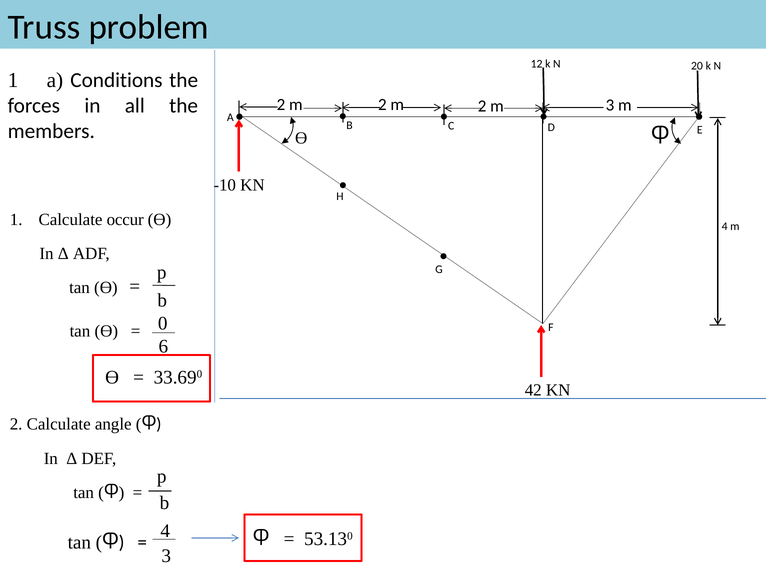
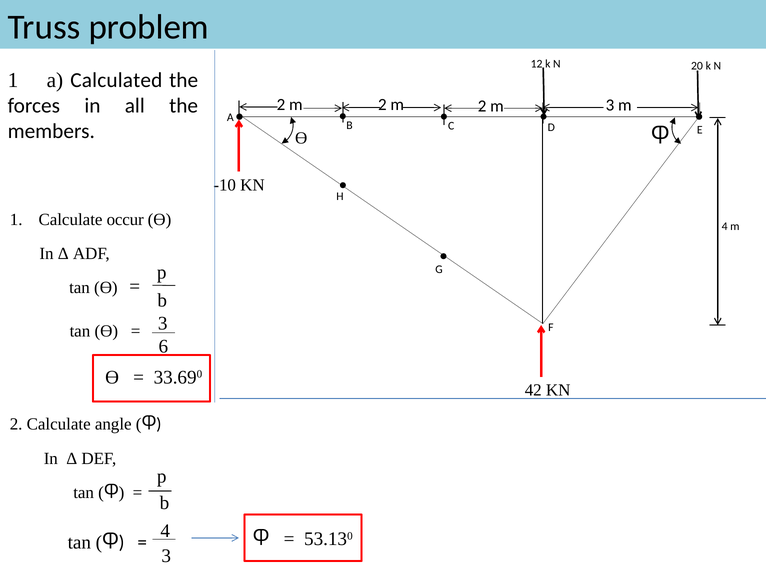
Conditions: Conditions -> Calculated
0 at (163, 323): 0 -> 3
